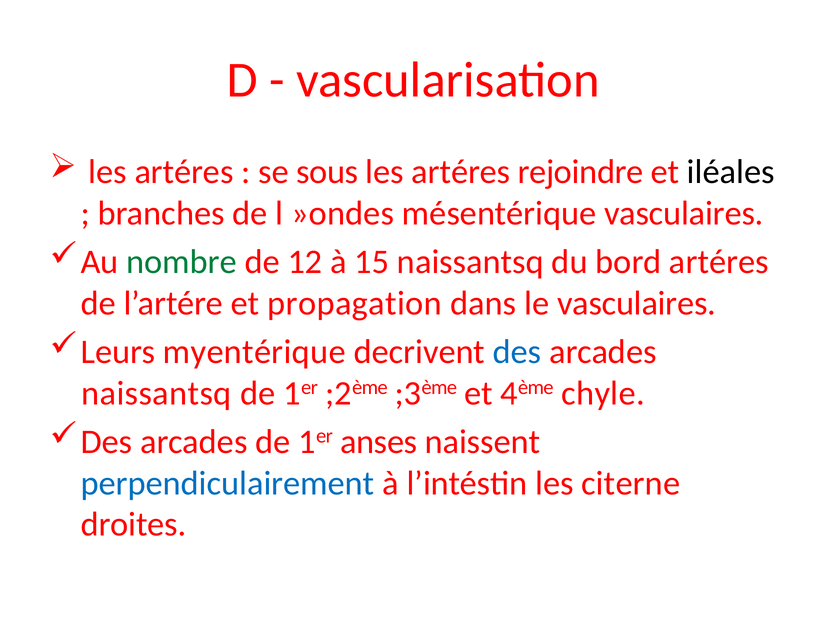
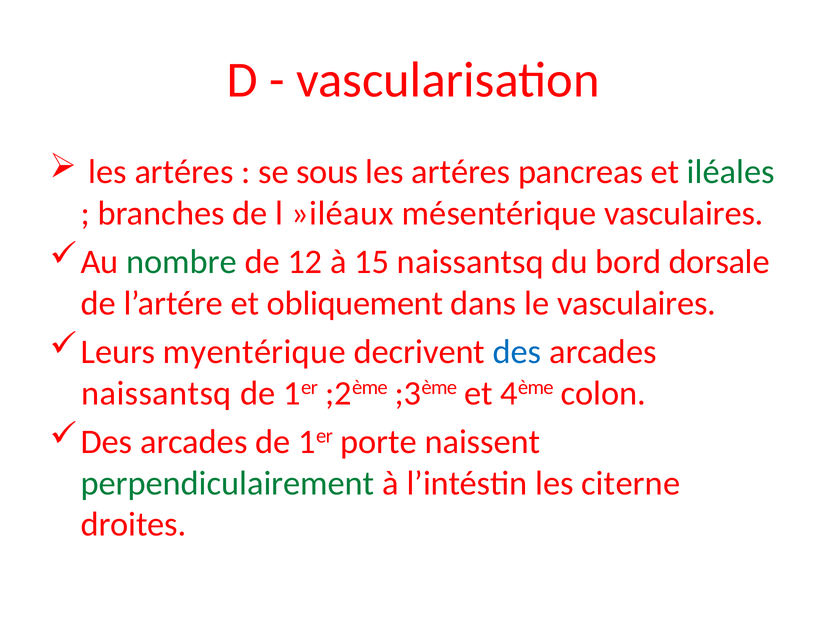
rejoindre: rejoindre -> pancreas
iléales colour: black -> green
»ondes: »ondes -> »iléaux
bord artéres: artéres -> dorsale
propagation: propagation -> obliquement
chyle: chyle -> colon
anses: anses -> porte
perpendiculairement colour: blue -> green
